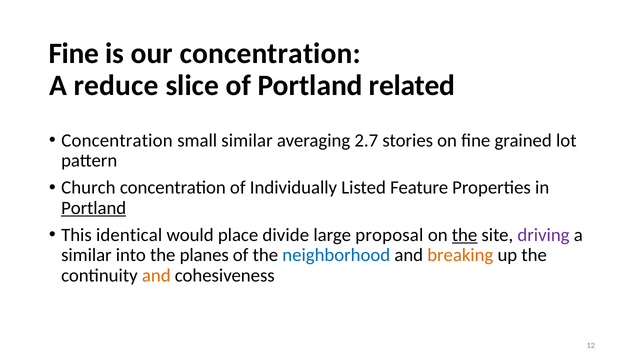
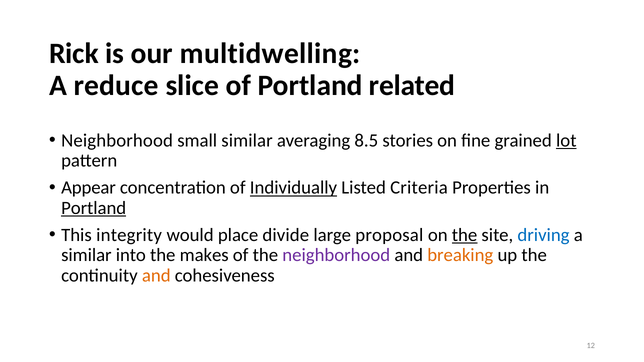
Fine at (74, 54): Fine -> Rick
our concentration: concentration -> multidwelling
Concentration at (117, 141): Concentration -> Neighborhood
2.7: 2.7 -> 8.5
lot underline: none -> present
Church: Church -> Appear
Individually underline: none -> present
Feature: Feature -> Criteria
identical: identical -> integrity
driving colour: purple -> blue
planes: planes -> makes
neighborhood at (336, 255) colour: blue -> purple
